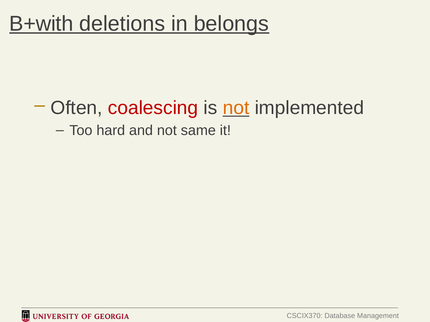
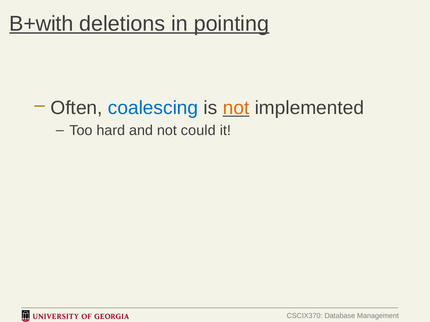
belongs: belongs -> pointing
coalescing colour: red -> blue
same: same -> could
